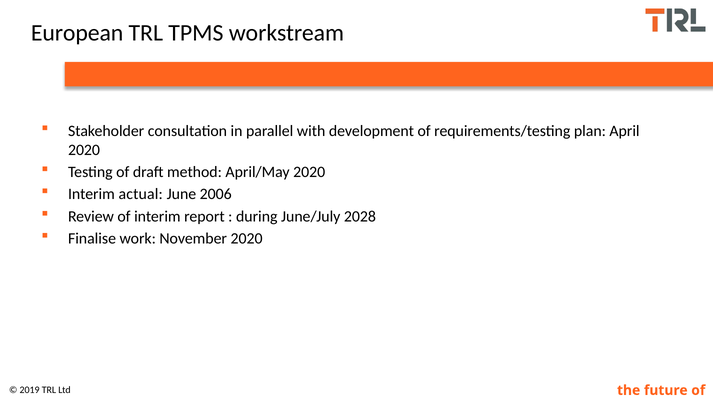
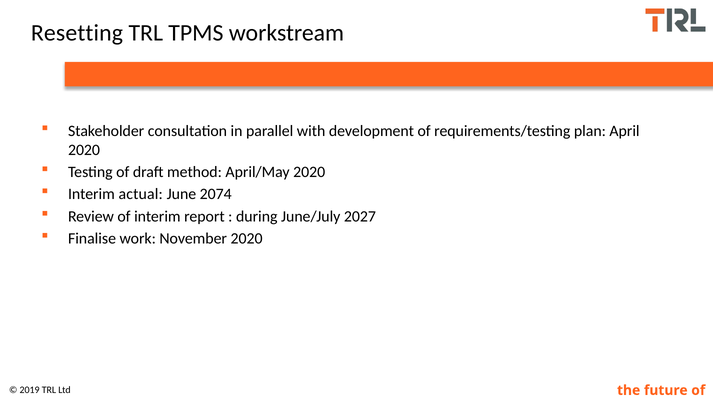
European: European -> Resetting
2006: 2006 -> 2074
2028: 2028 -> 2027
